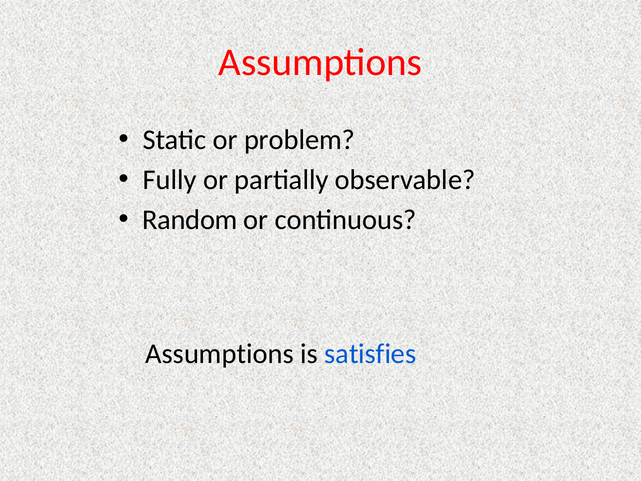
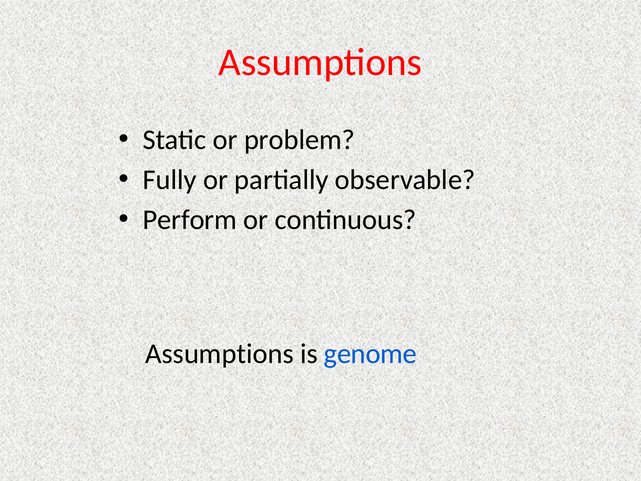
Random: Random -> Perform
satisfies: satisfies -> genome
